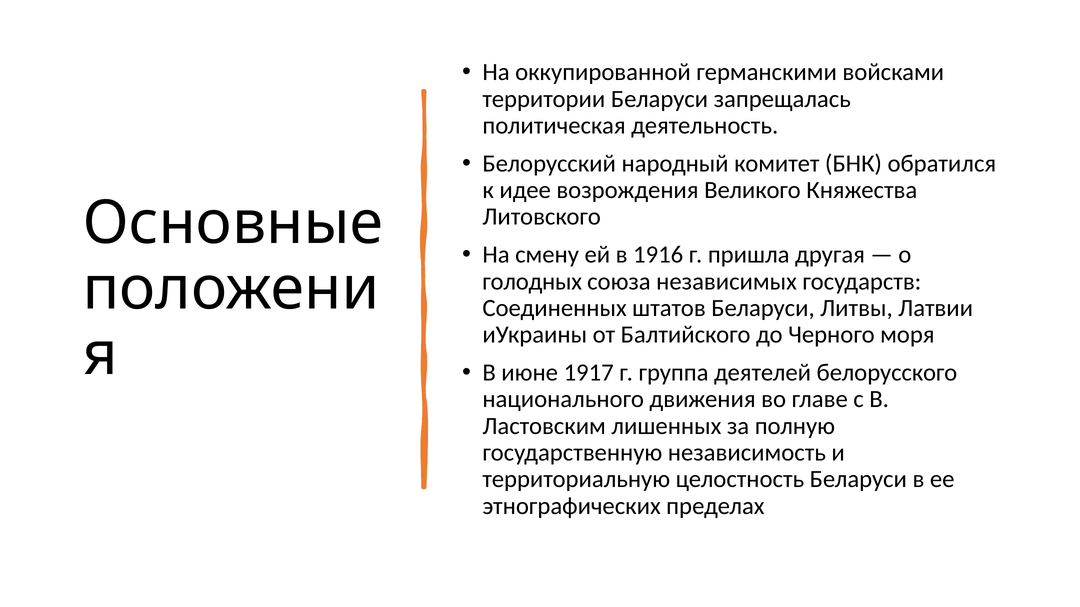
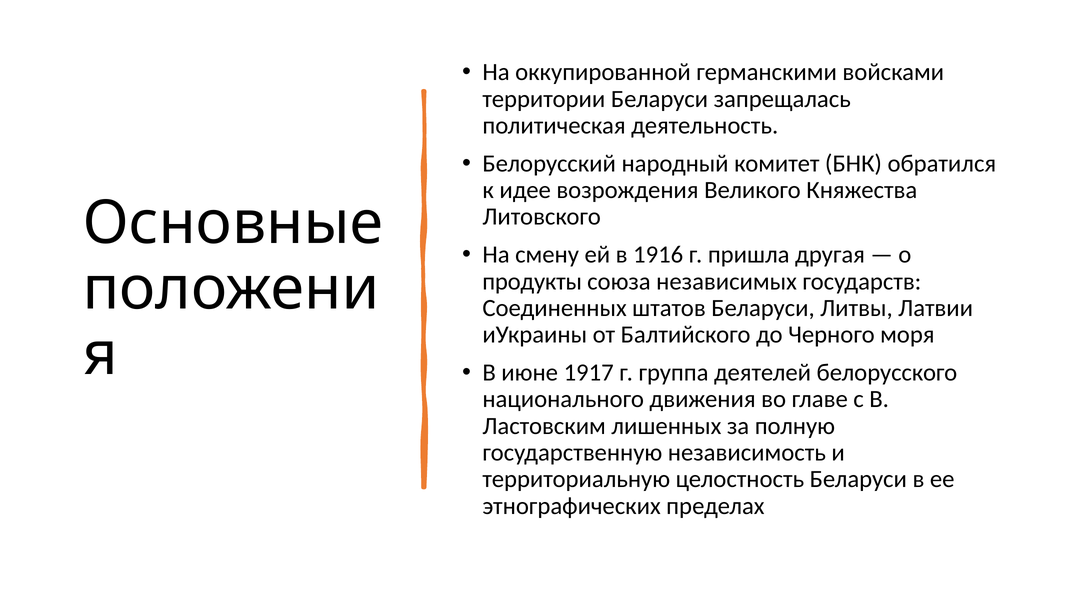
голодных: голодных -> продукты
